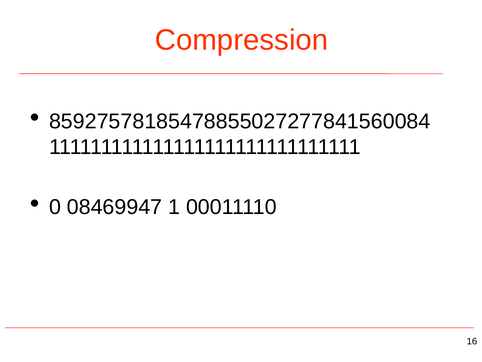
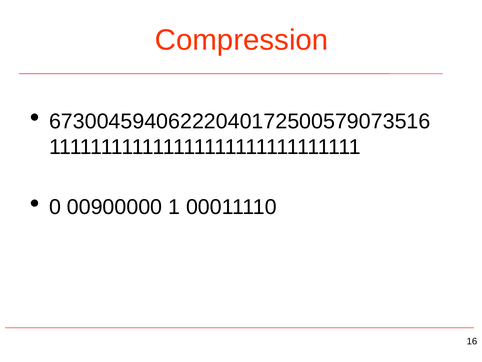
85927578185478855027277841560084: 85927578185478855027277841560084 -> 67300459406222040172500579073516
08469947: 08469947 -> 00900000
